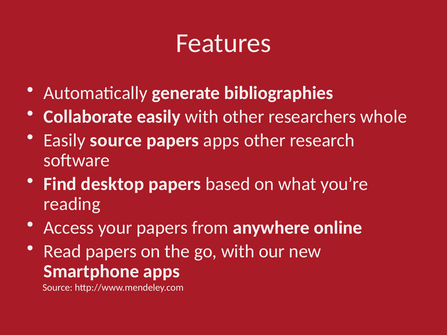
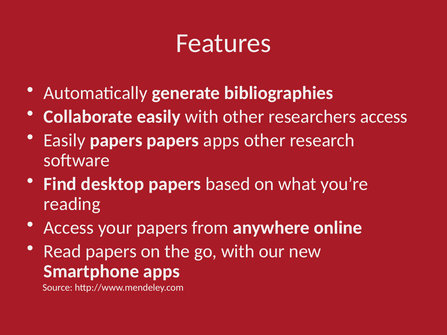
researchers whole: whole -> access
Easily source: source -> papers
